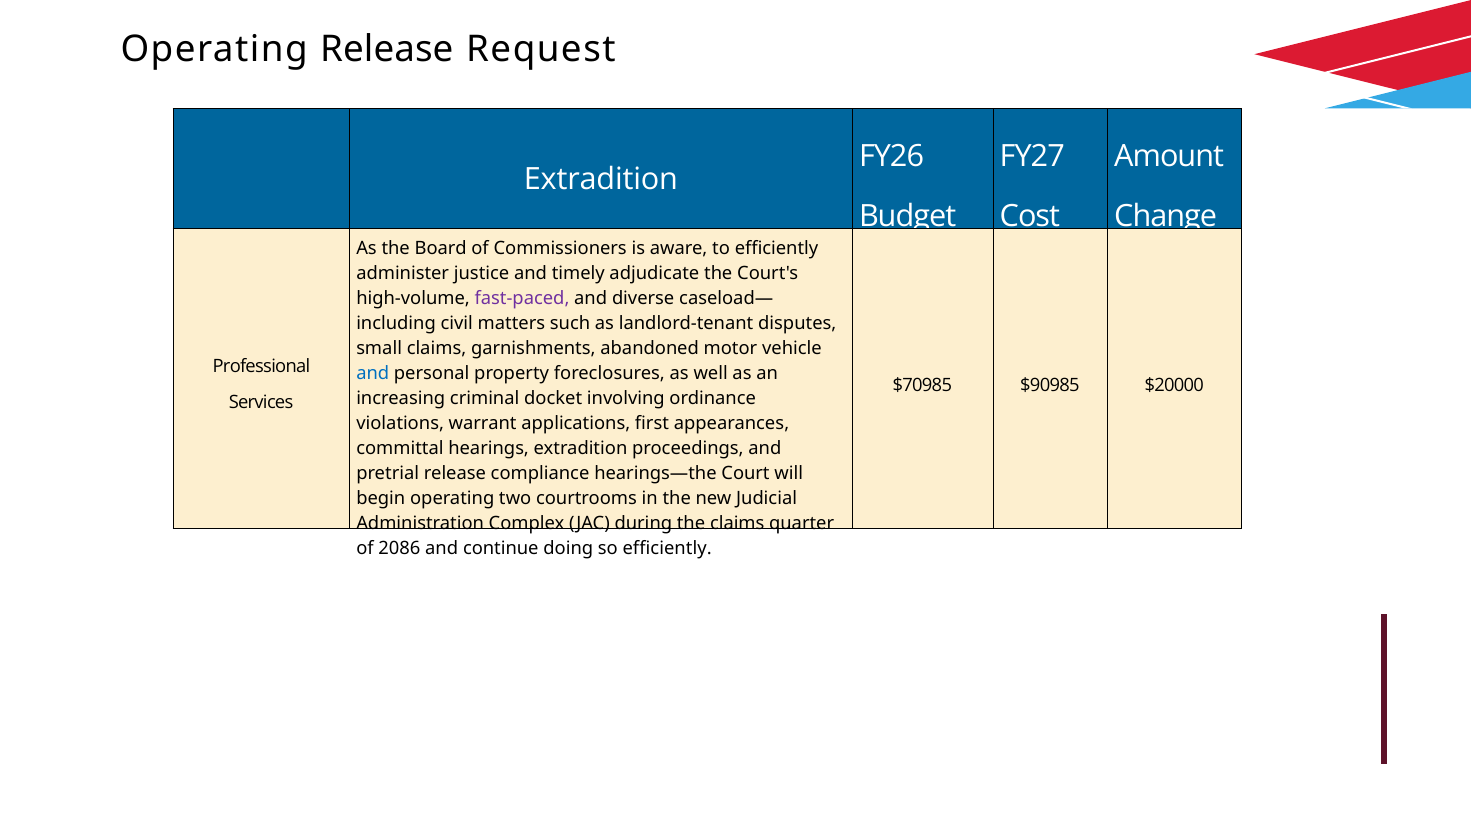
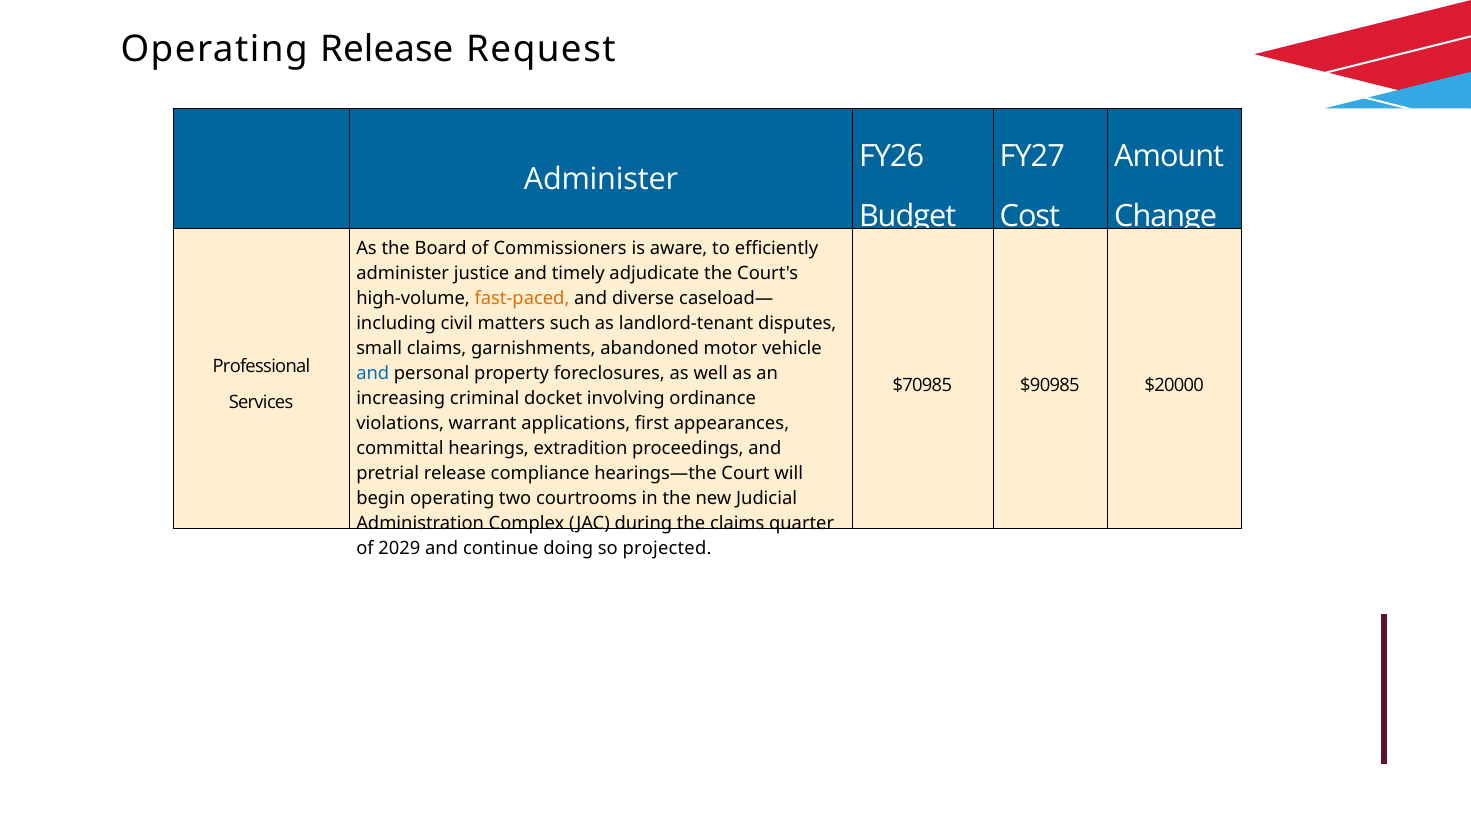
Extradition at (601, 179): Extradition -> Administer
fast-paced colour: purple -> orange
2086: 2086 -> 2029
so efficiently: efficiently -> projected
